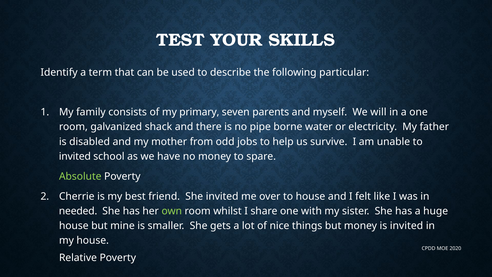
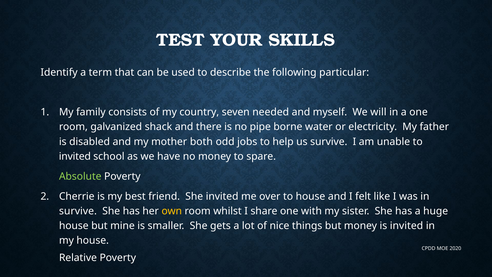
primary: primary -> country
parents: parents -> needed
from: from -> both
needed at (78, 211): needed -> survive
own colour: light green -> yellow
